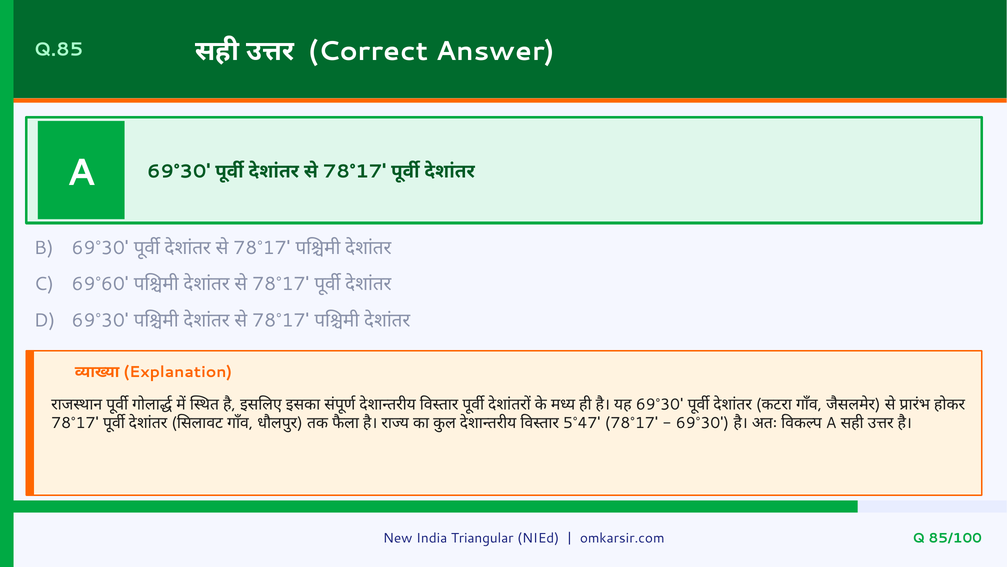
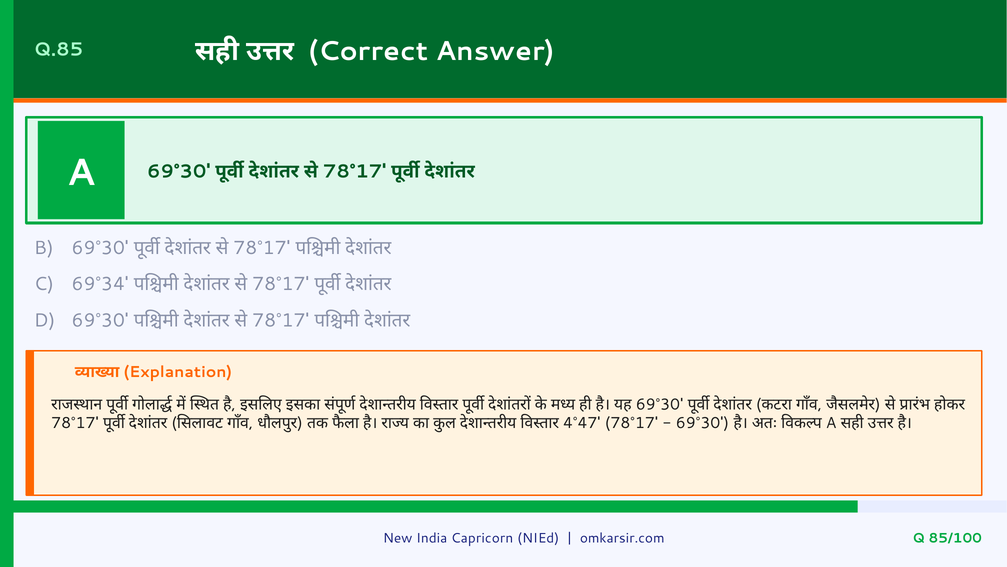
69°60: 69°60 -> 69°34
5°47: 5°47 -> 4°47
Triangular: Triangular -> Capricorn
